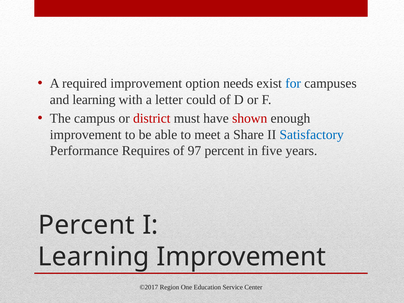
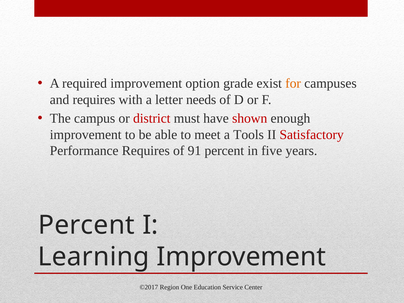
needs: needs -> grade
for colour: blue -> orange
and learning: learning -> requires
could: could -> needs
Share: Share -> Tools
Satisfactory colour: blue -> red
97: 97 -> 91
